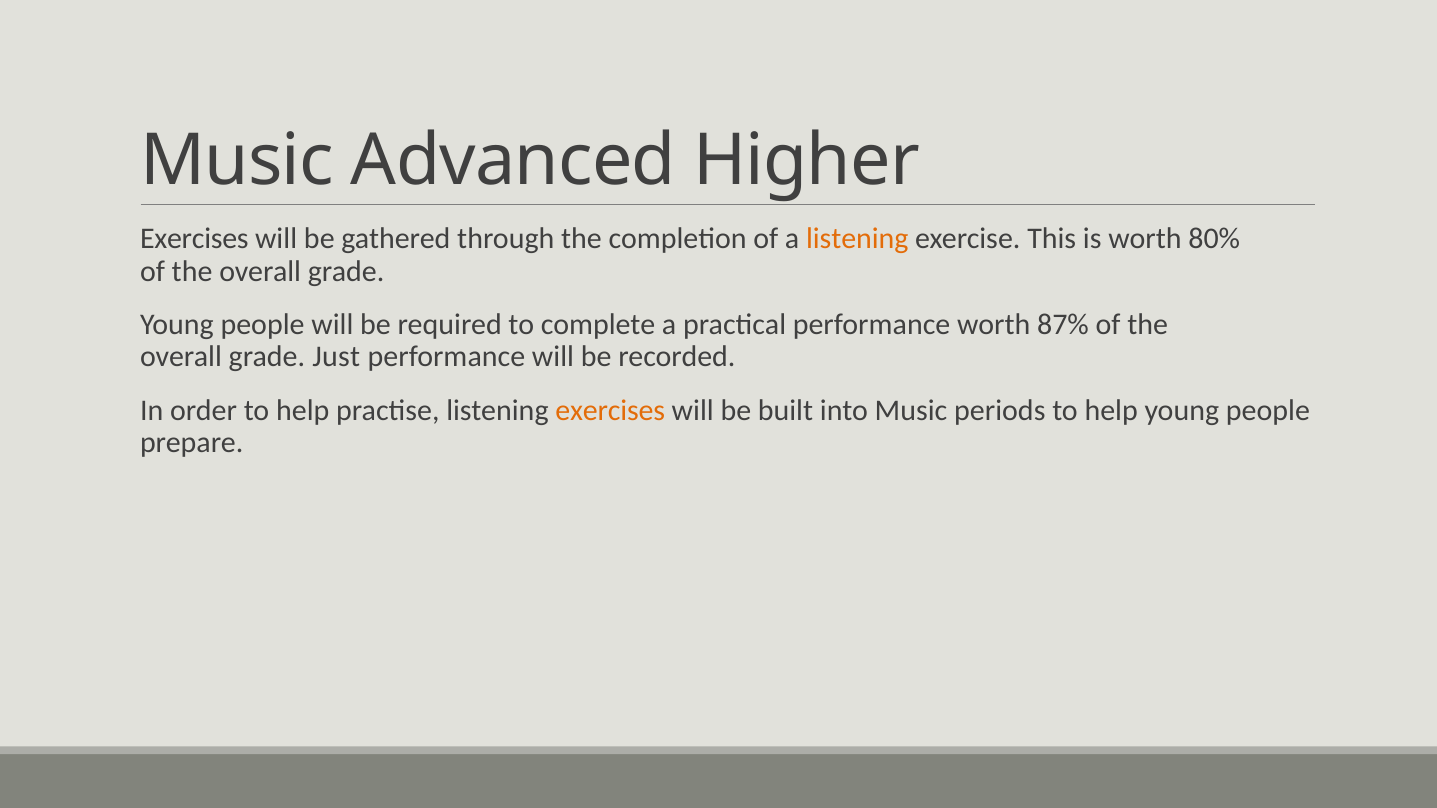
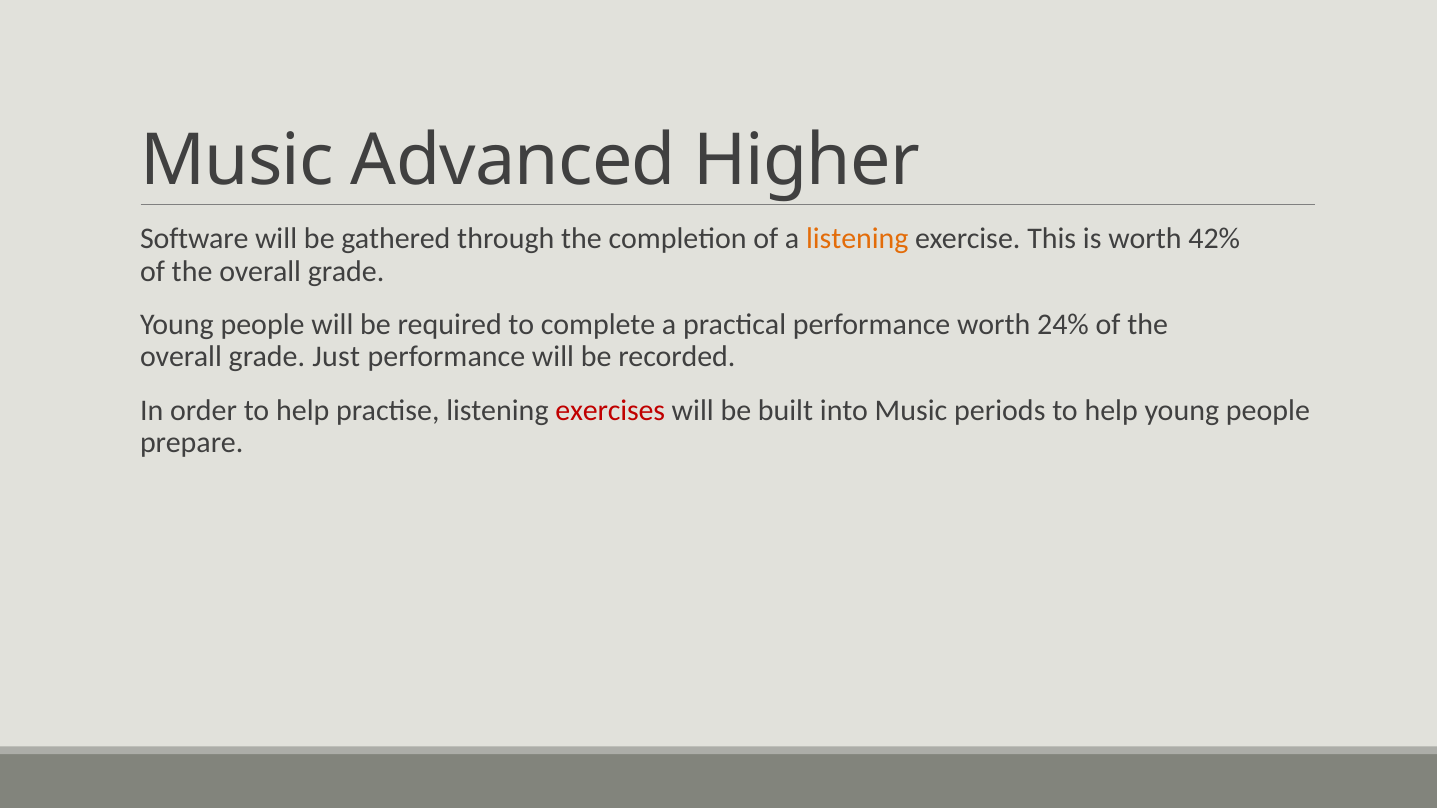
Exercises at (194, 239): Exercises -> Software
80%: 80% -> 42%
87%: 87% -> 24%
exercises at (610, 410) colour: orange -> red
